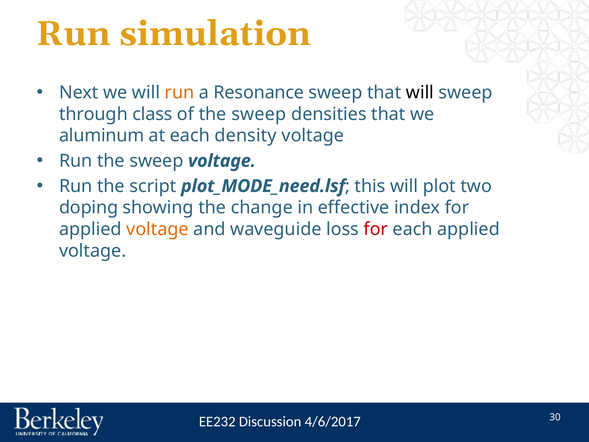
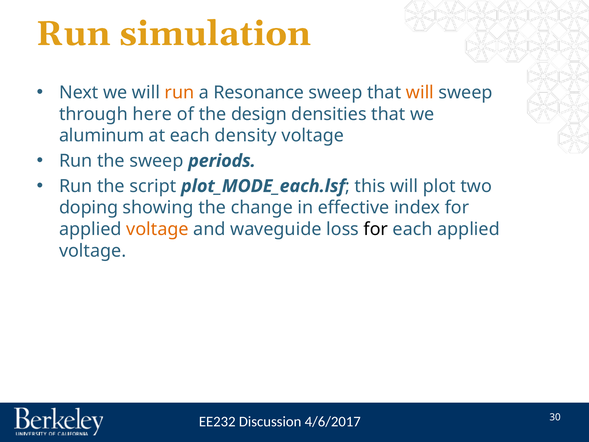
will at (420, 92) colour: black -> orange
class: class -> here
of the sweep: sweep -> design
sweep voltage: voltage -> periods
plot_MODE_need.lsf: plot_MODE_need.lsf -> plot_MODE_each.lsf
for at (376, 229) colour: red -> black
